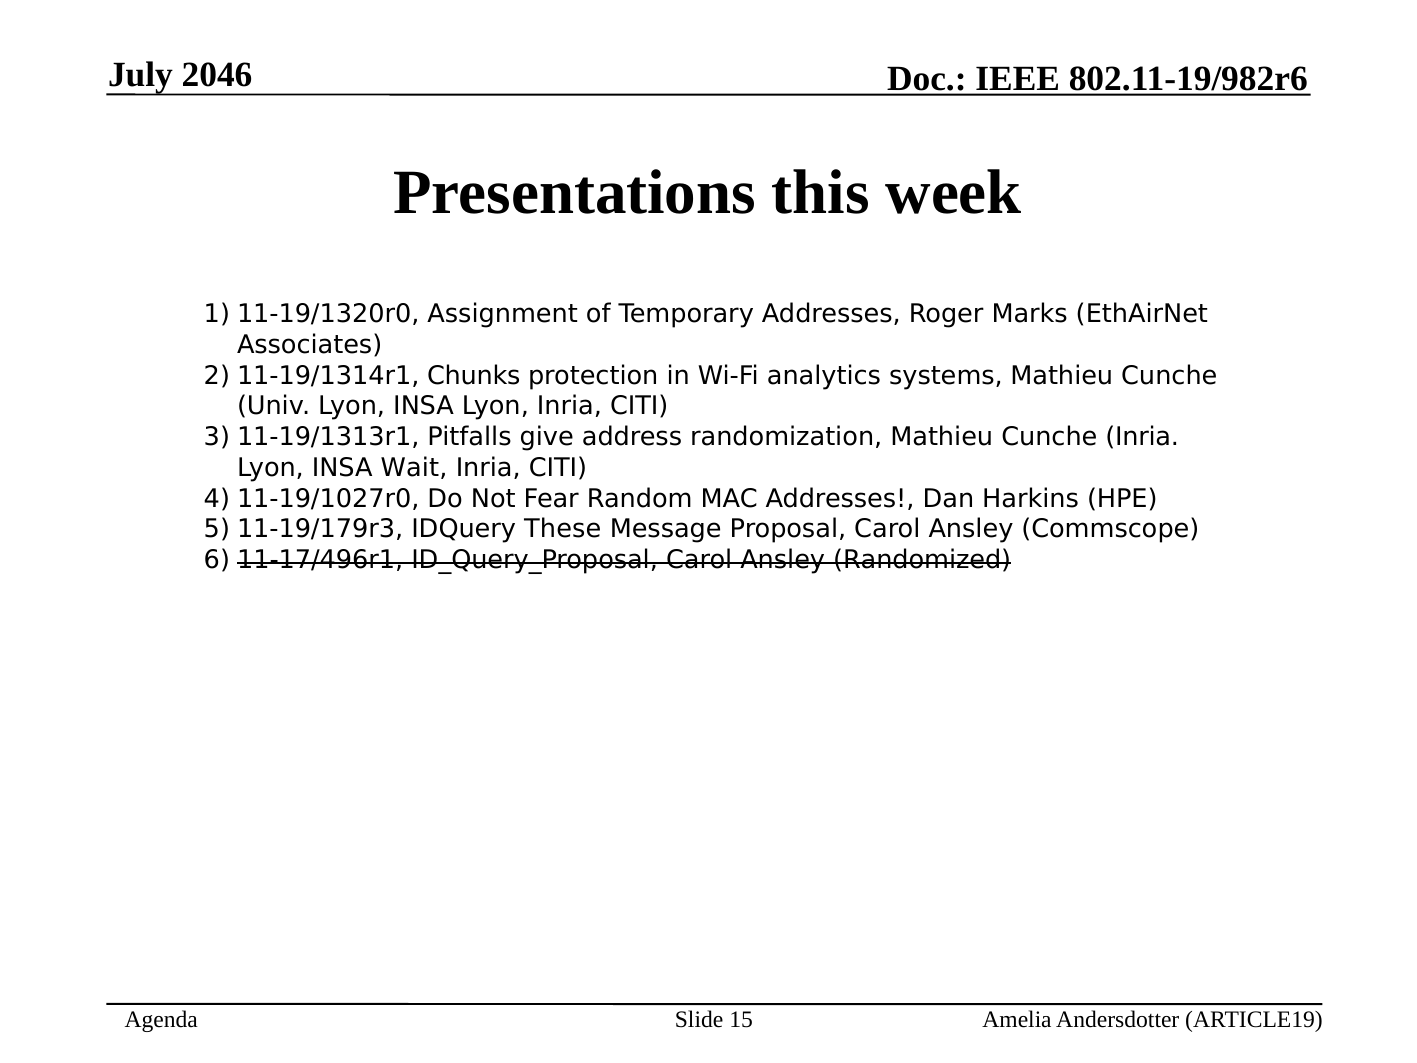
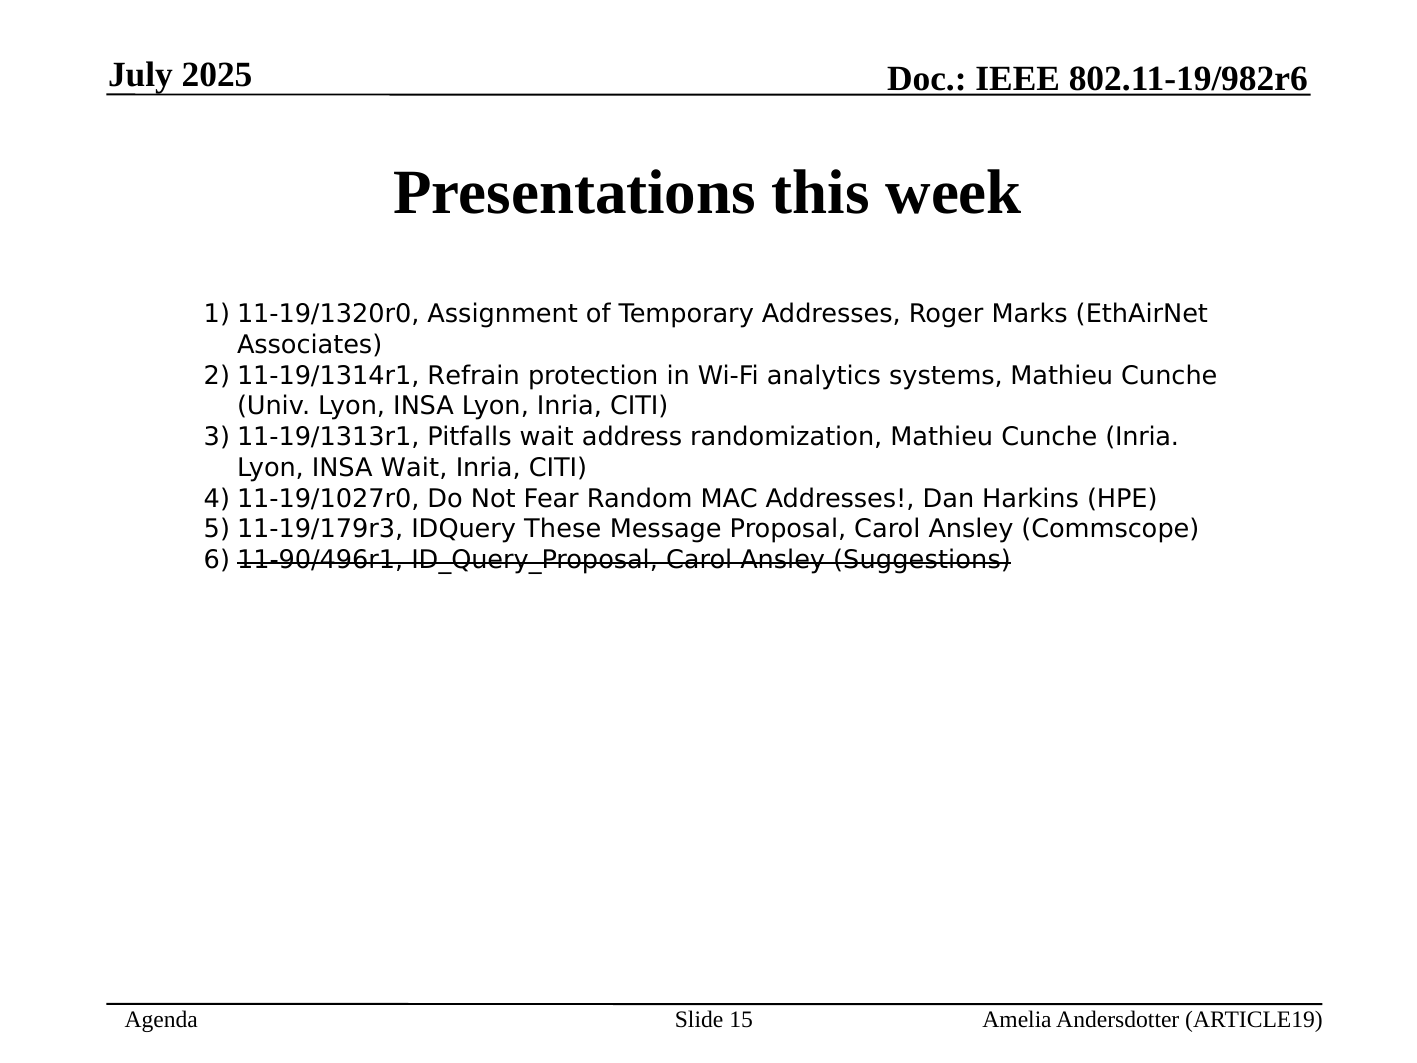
2046: 2046 -> 2025
Chunks: Chunks -> Refrain
Pitfalls give: give -> wait
11-17/496r1: 11-17/496r1 -> 11-90/496r1
Randomized: Randomized -> Suggestions
